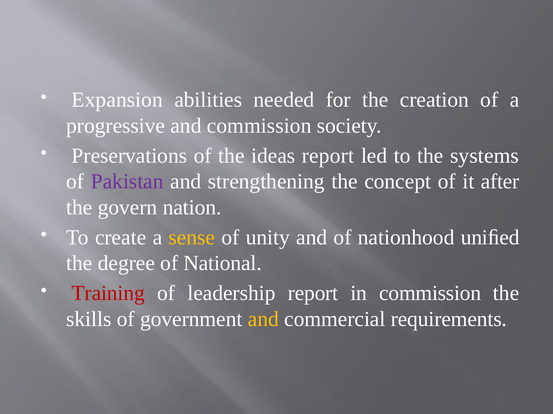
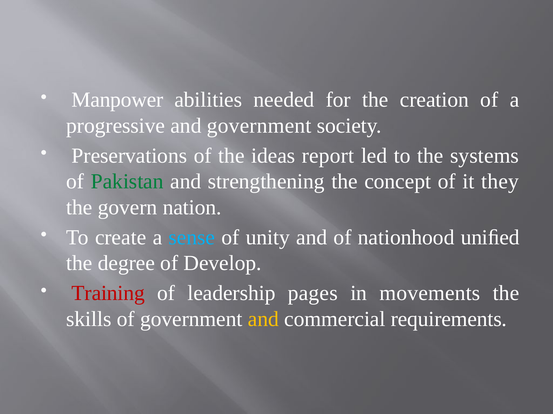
Expansion: Expansion -> Manpower
and commission: commission -> government
Pakistan colour: purple -> green
after: after -> they
sense colour: yellow -> light blue
National: National -> Develop
leadership report: report -> pages
in commission: commission -> movements
